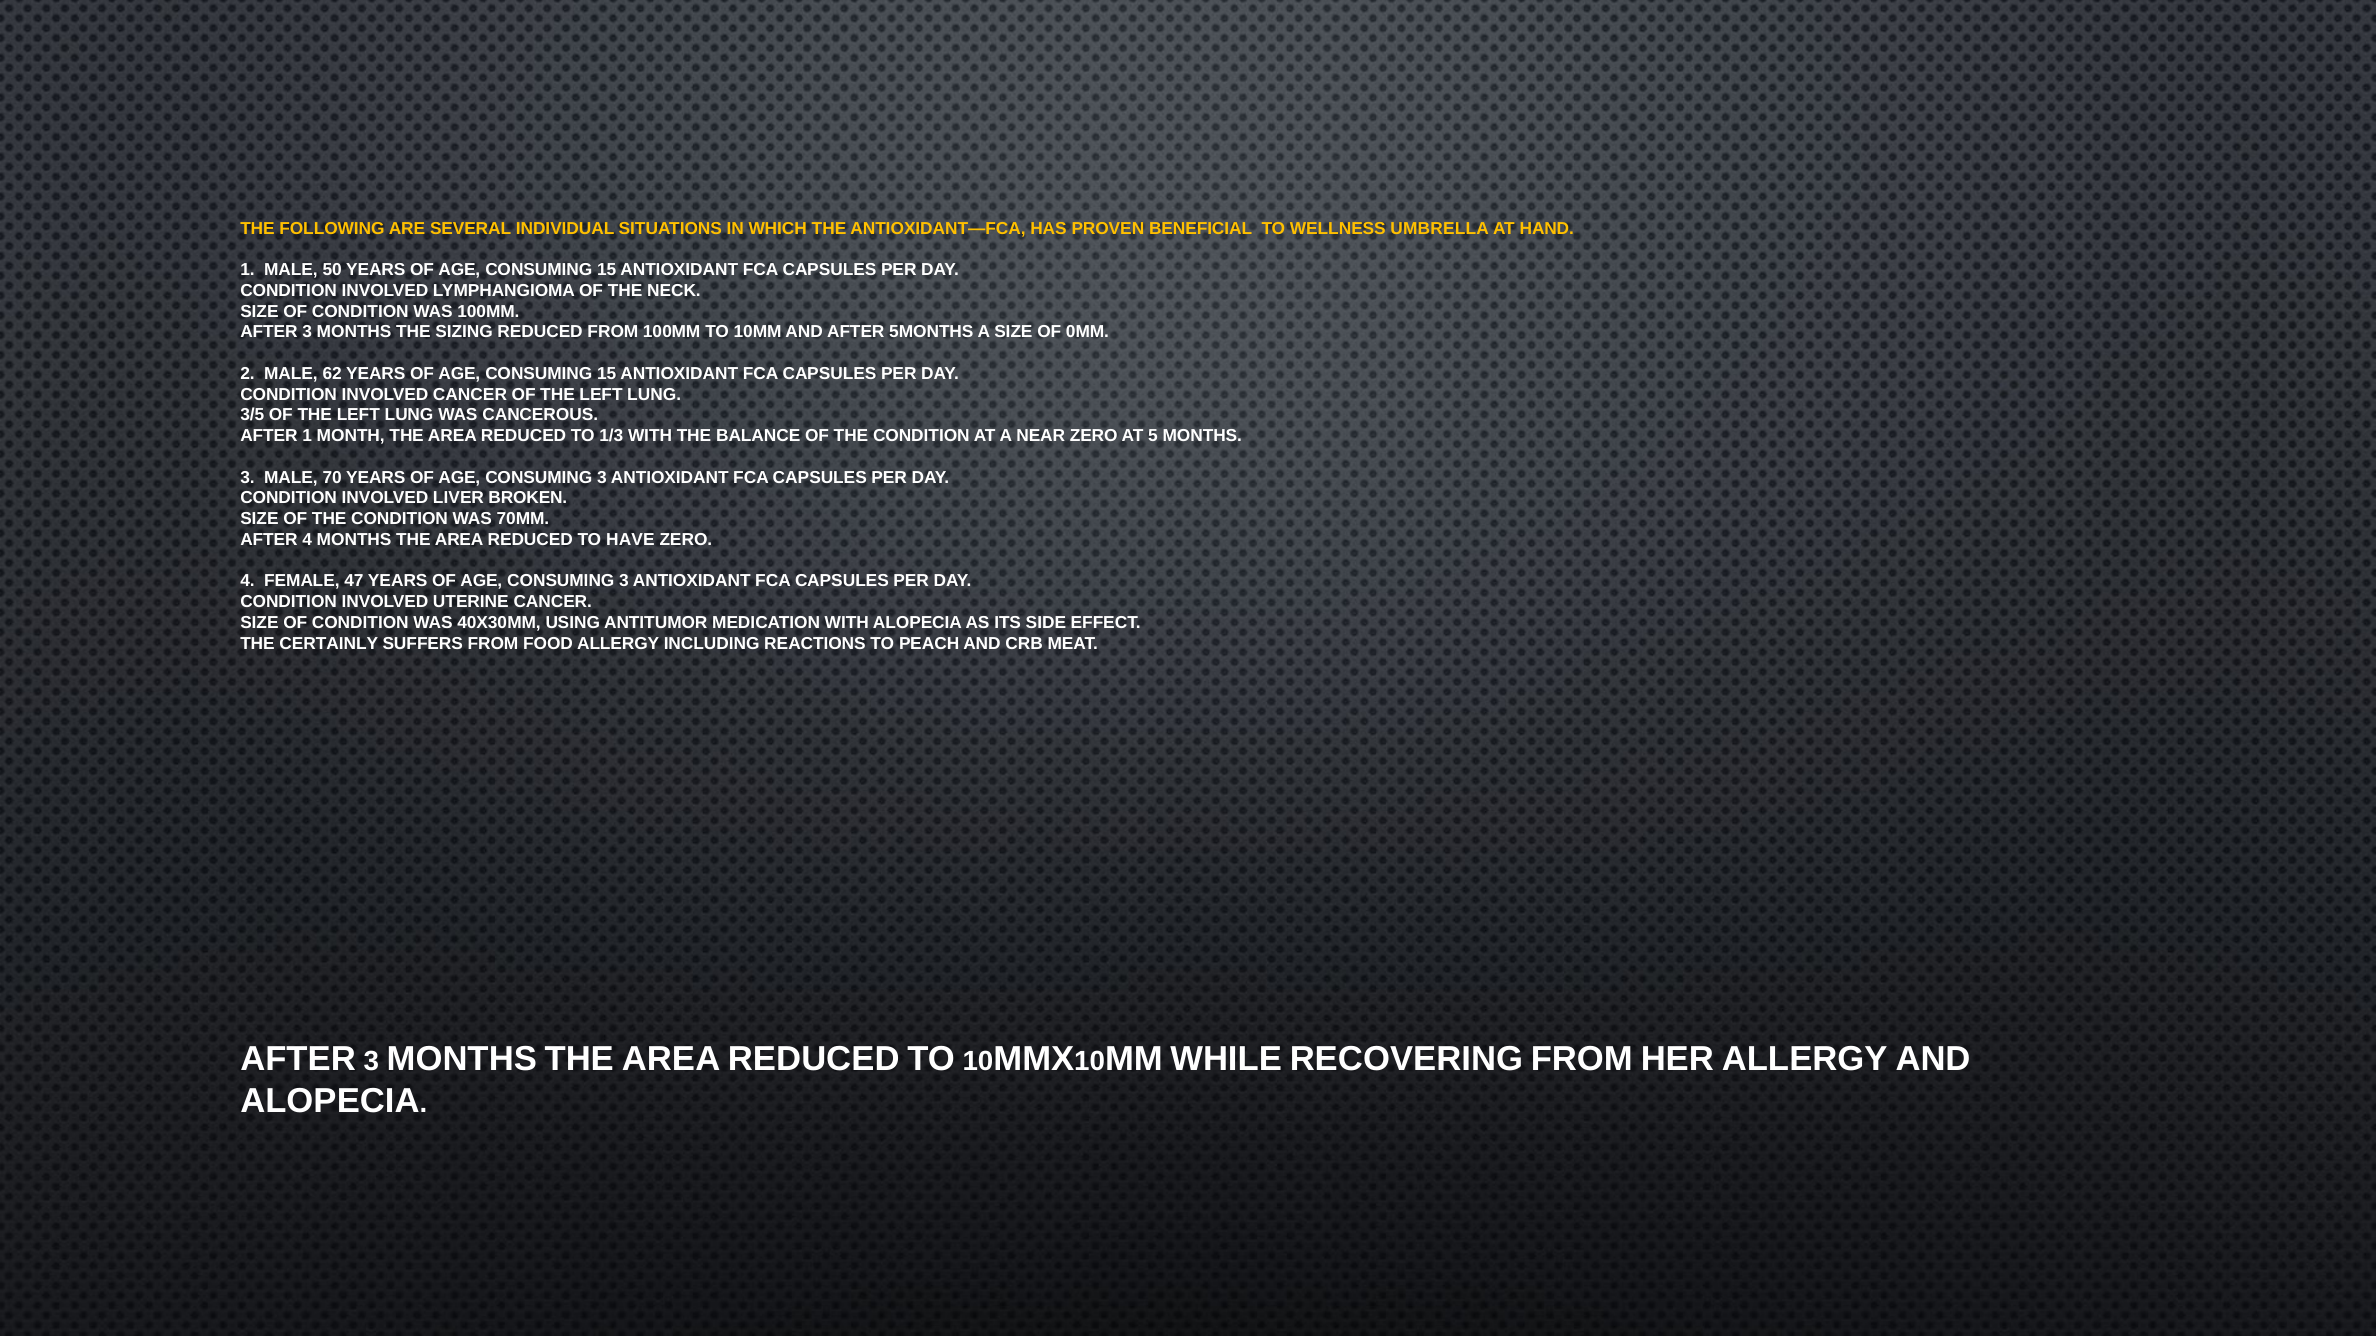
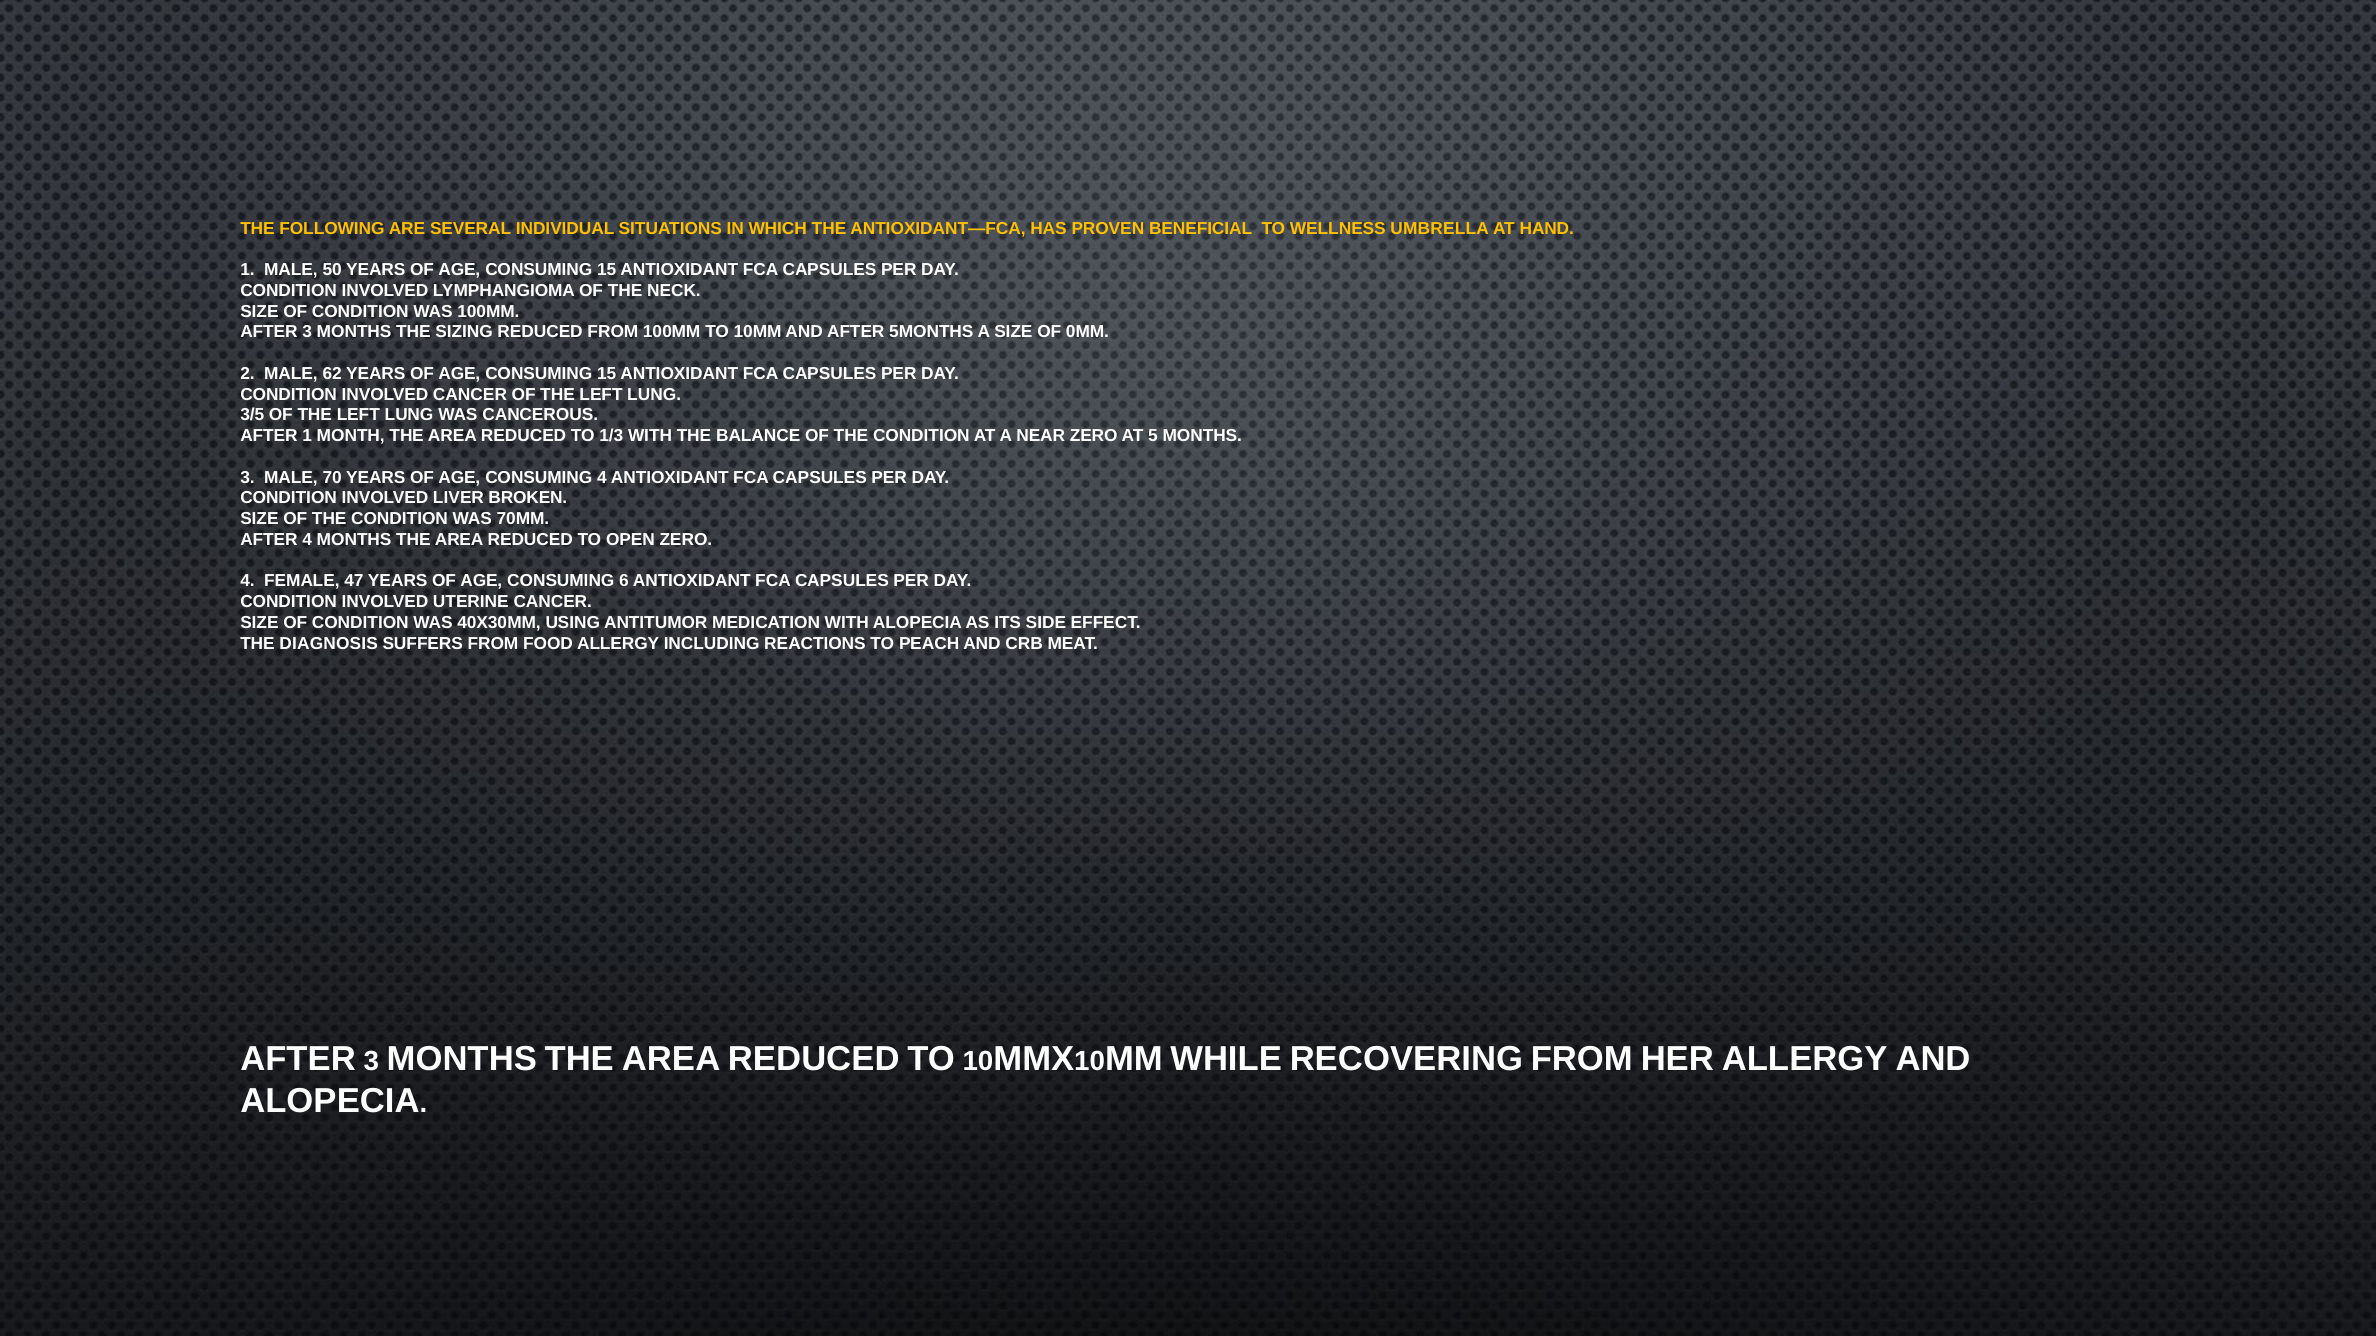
3 at (602, 478): 3 -> 4
HAVE: HAVE -> OPEN
3 at (624, 581): 3 -> 6
CERTAINLY: CERTAINLY -> DIAGNOSIS
